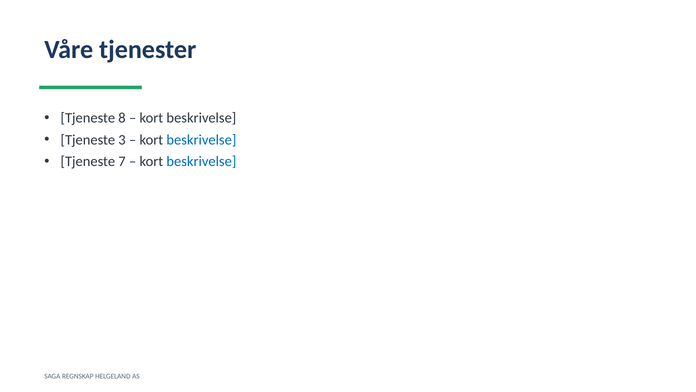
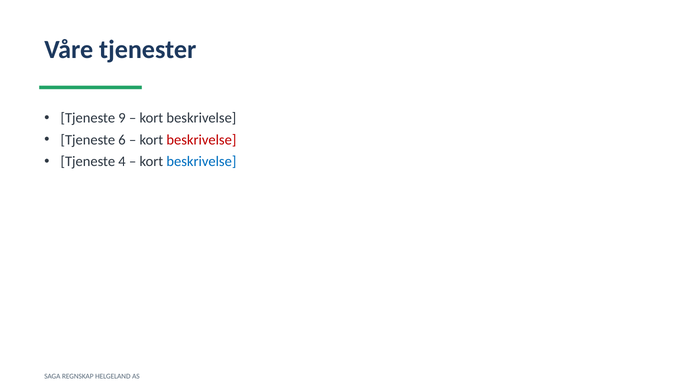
8: 8 -> 9
3: 3 -> 6
beskrivelse at (201, 140) colour: blue -> red
7: 7 -> 4
